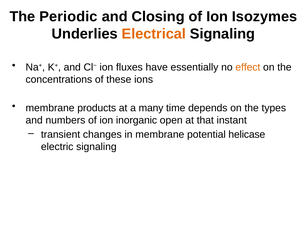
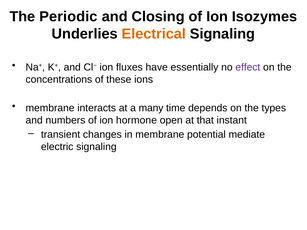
effect colour: orange -> purple
products: products -> interacts
inorganic: inorganic -> hormone
helicase: helicase -> mediate
